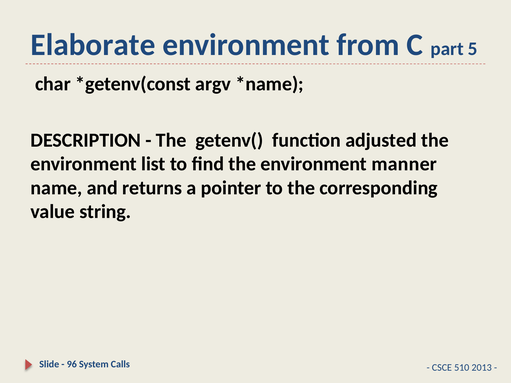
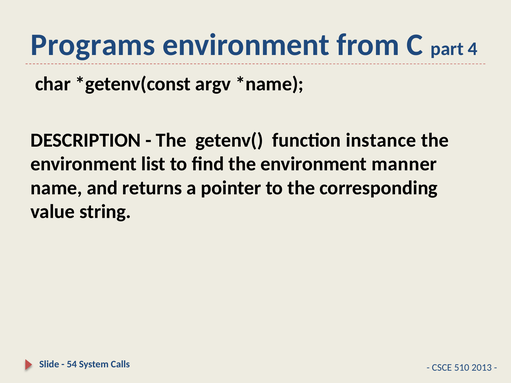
Elaborate: Elaborate -> Programs
5: 5 -> 4
adjusted: adjusted -> instance
96: 96 -> 54
